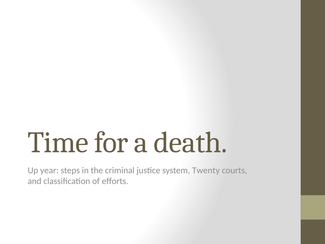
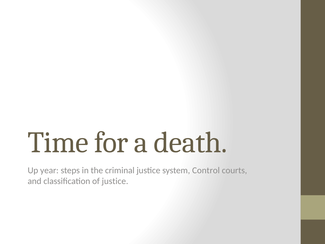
Twenty: Twenty -> Control
of efforts: efforts -> justice
